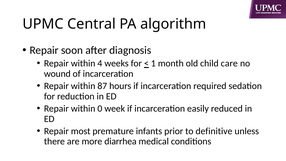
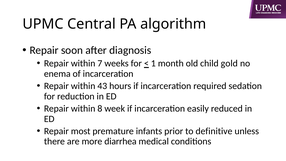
4: 4 -> 7
care: care -> gold
wound: wound -> enema
87: 87 -> 43
0: 0 -> 8
